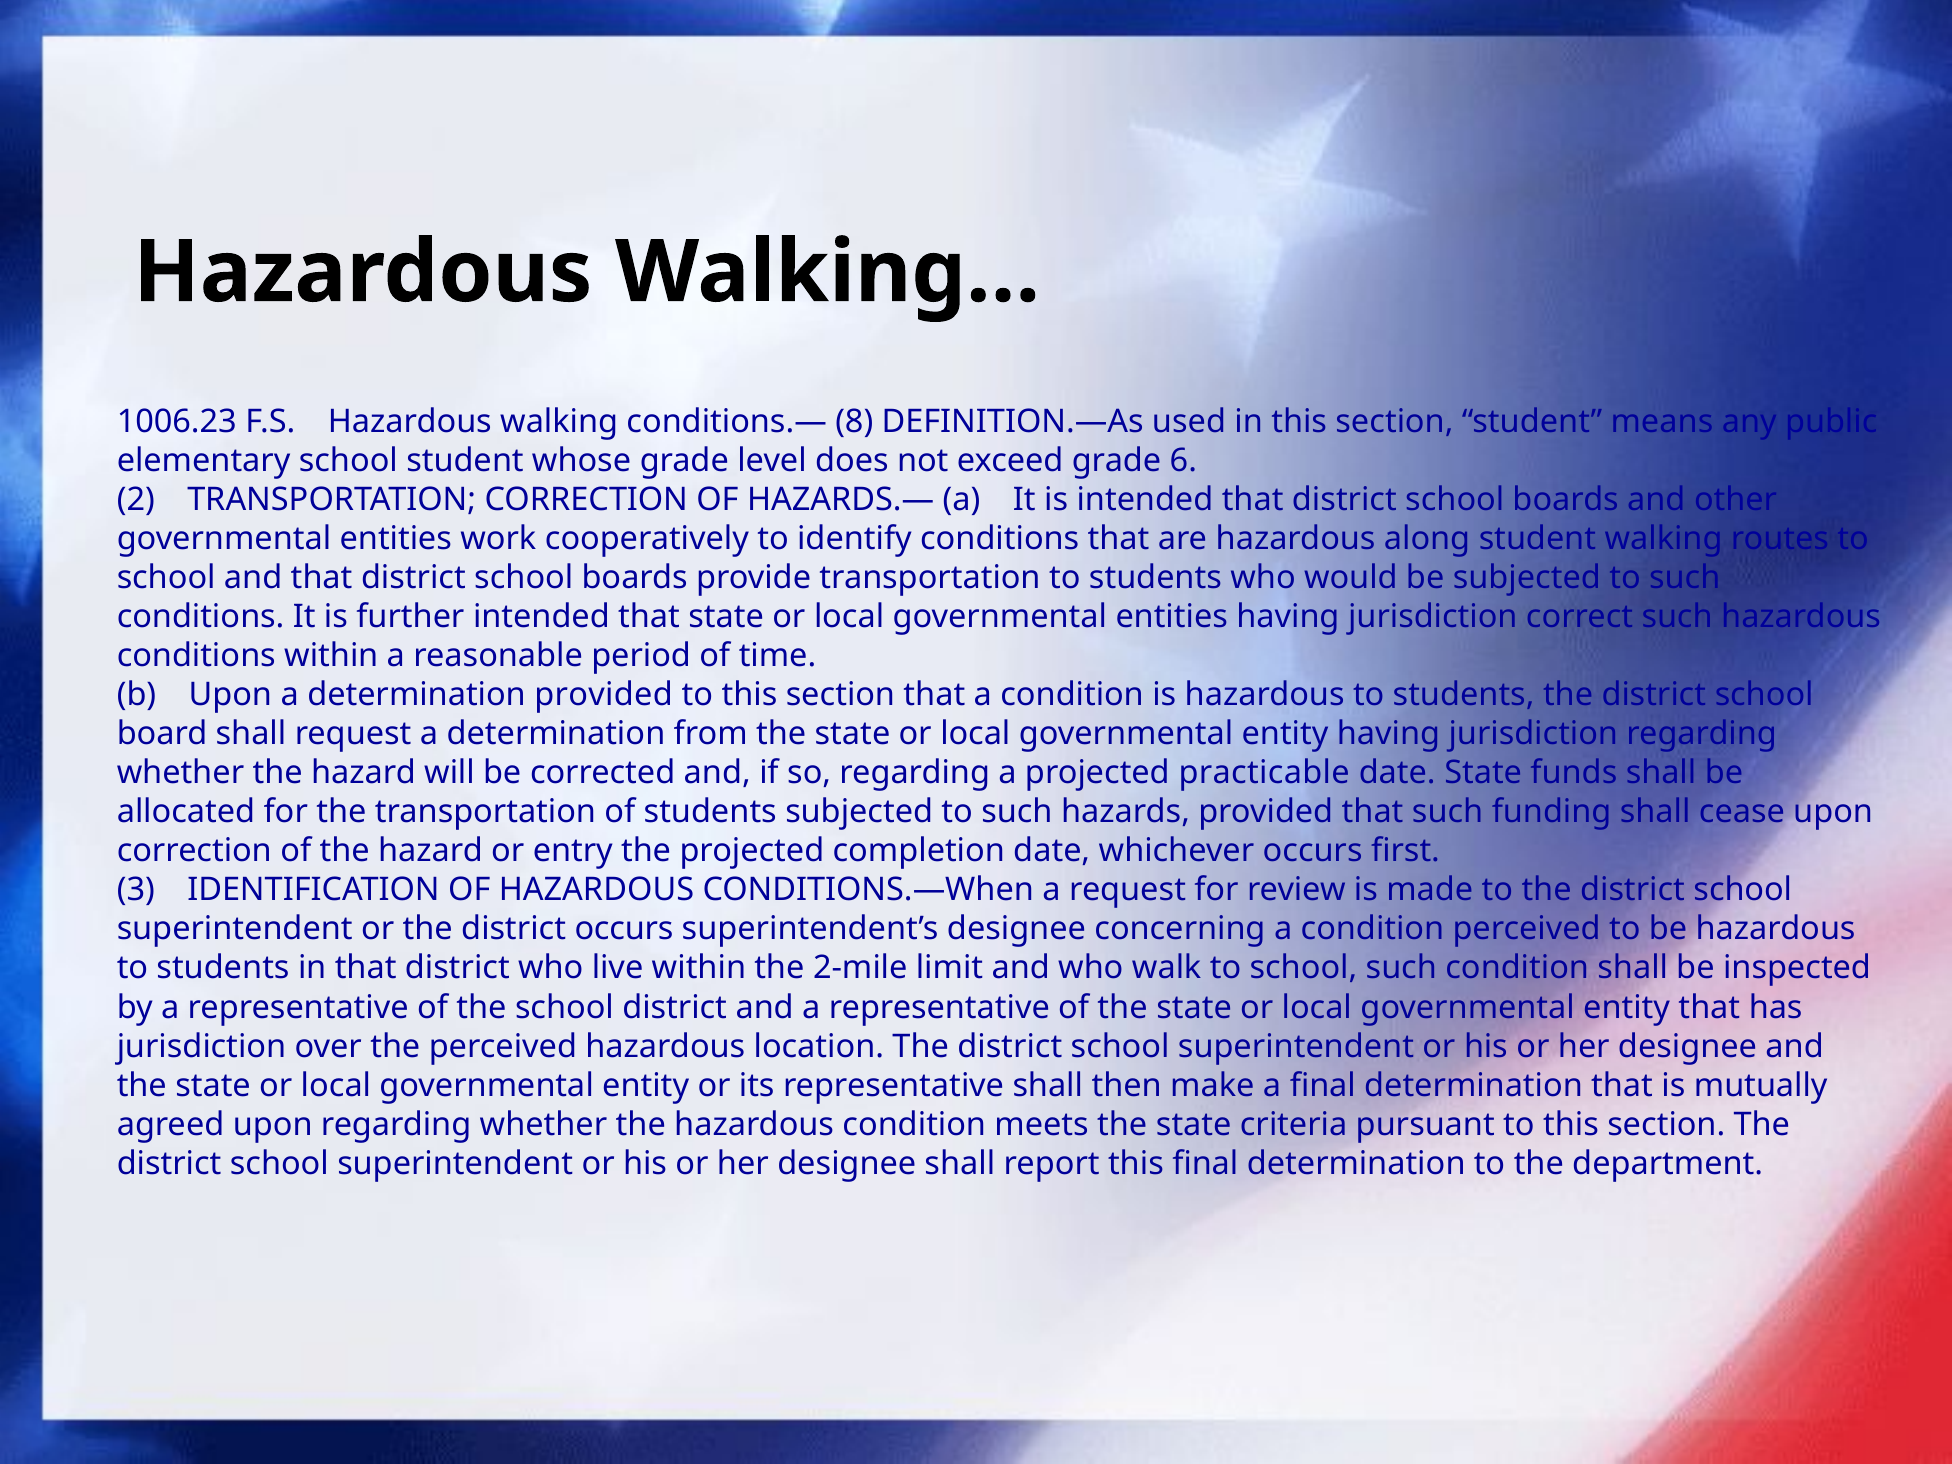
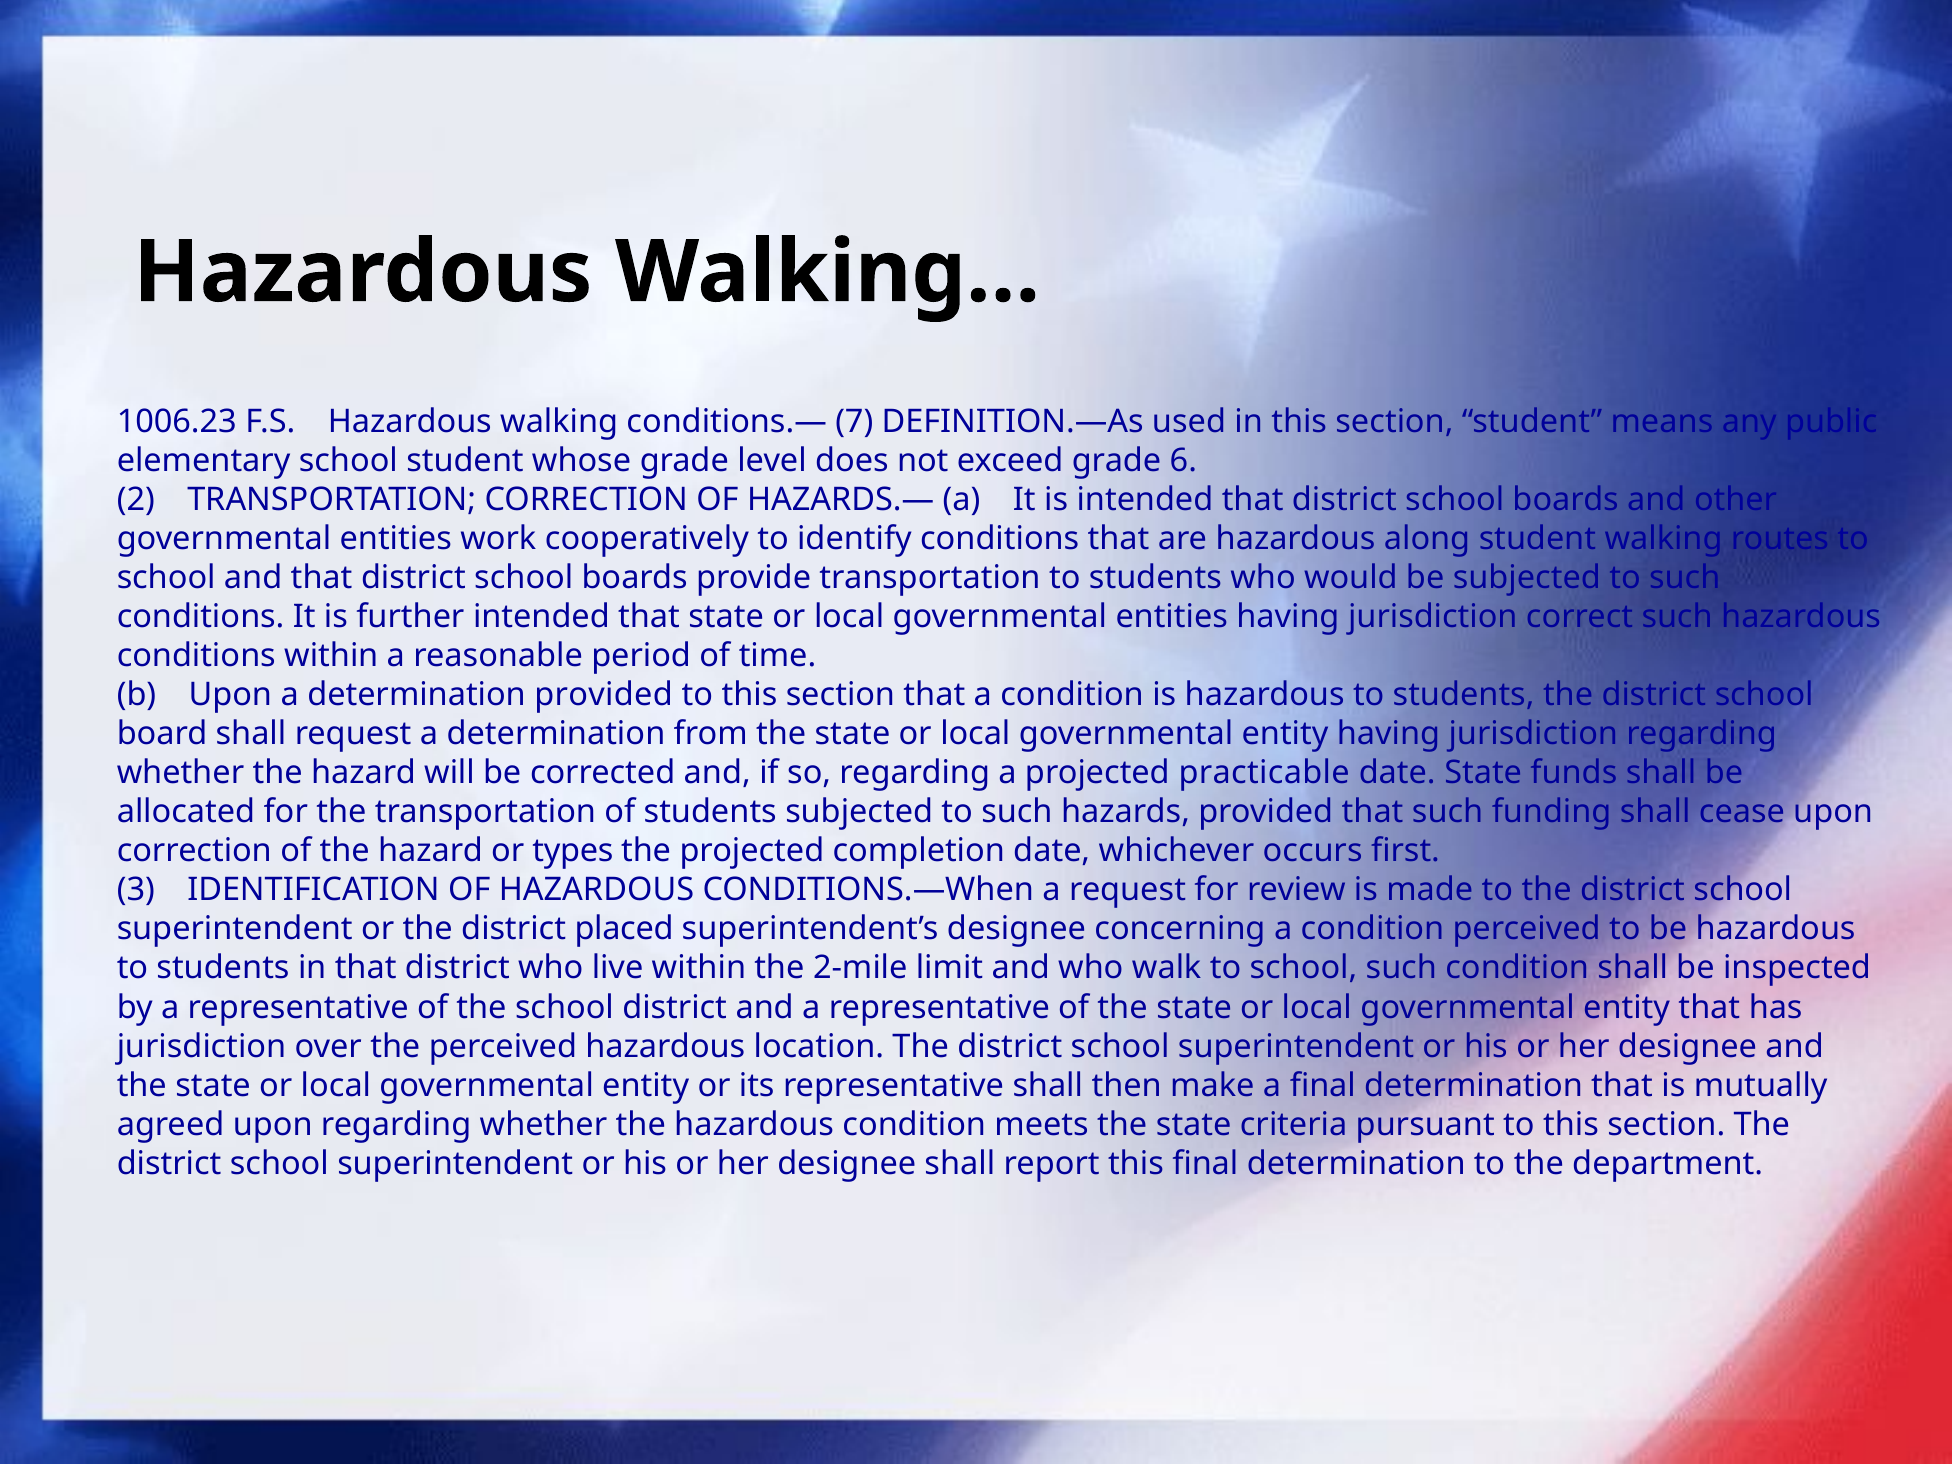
8: 8 -> 7
entry: entry -> types
district occurs: occurs -> placed
